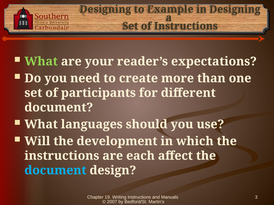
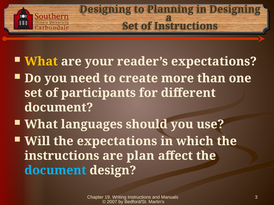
Example: Example -> Planning
What at (41, 62) colour: light green -> yellow
the development: development -> expectations
each: each -> plan
